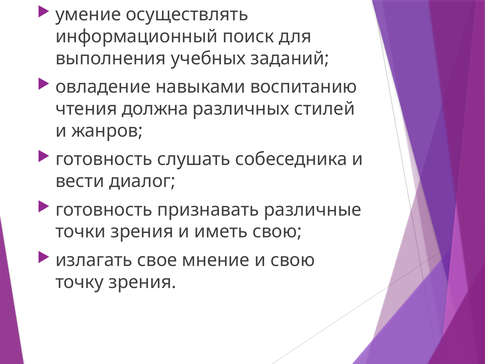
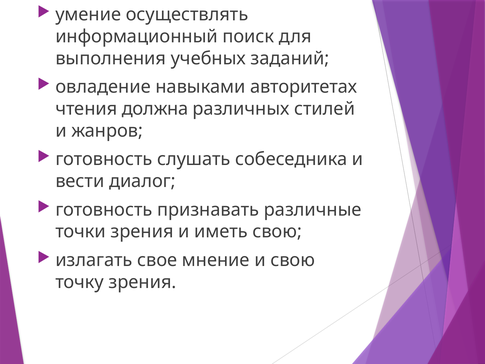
воспитанию: воспитанию -> авторитетах
